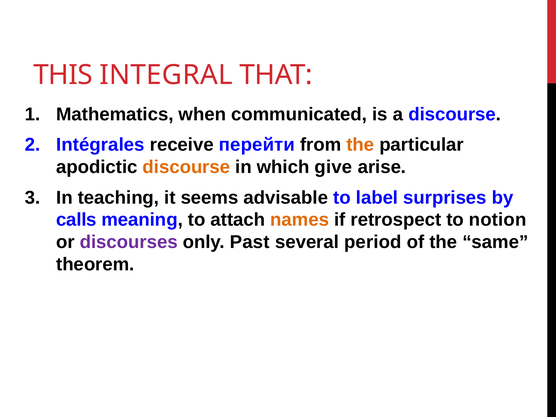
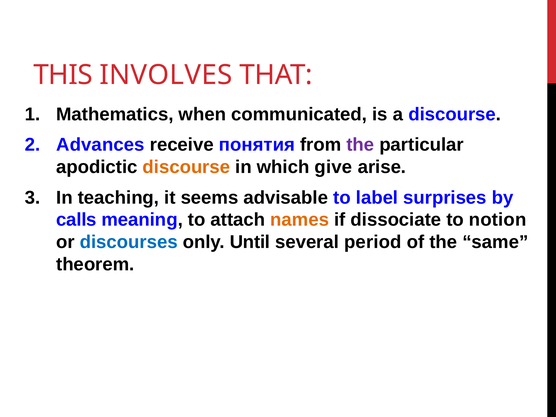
INTEGRAL: INTEGRAL -> INVOLVES
Intégrales: Intégrales -> Advances
перейти: перейти -> понятия
the at (360, 145) colour: orange -> purple
retrospect: retrospect -> dissociate
discourses colour: purple -> blue
Past: Past -> Until
